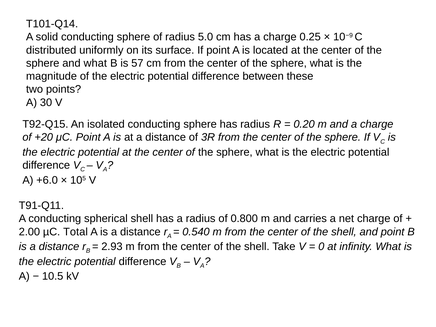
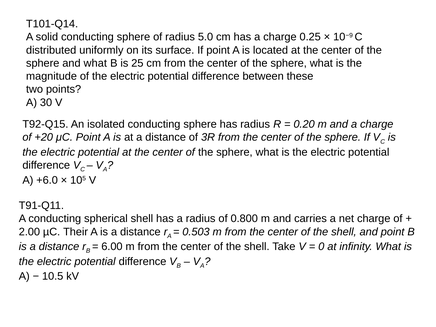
57: 57 -> 25
Total: Total -> Their
0.540: 0.540 -> 0.503
2.93: 2.93 -> 6.00
